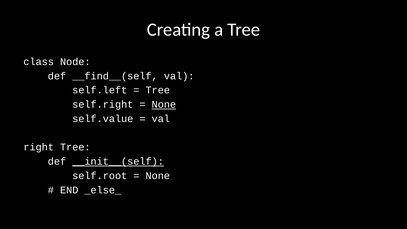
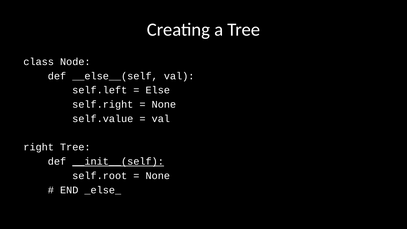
__find__(self: __find__(self -> __else__(self
Tree at (158, 90): Tree -> Else
None at (164, 105) underline: present -> none
